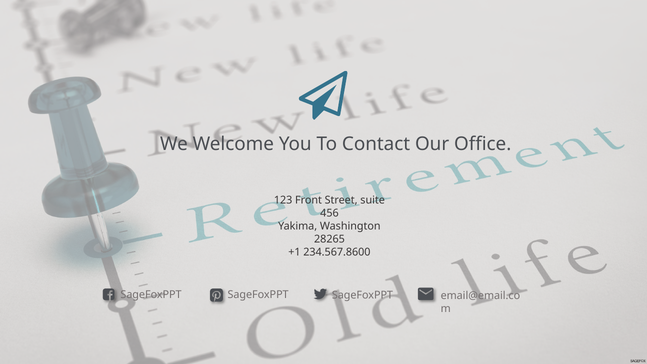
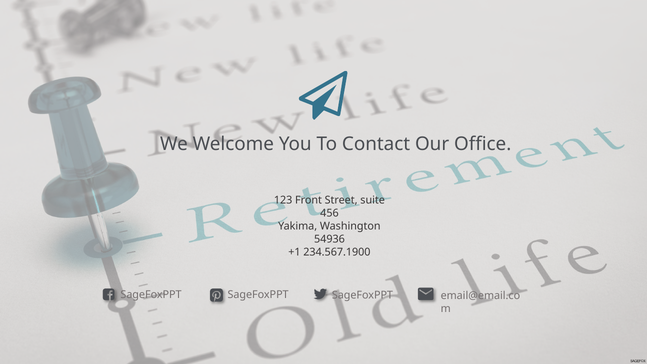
28265: 28265 -> 54936
234.567.8600: 234.567.8600 -> 234.567.1900
